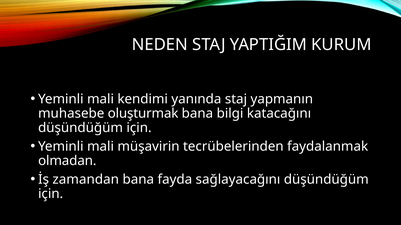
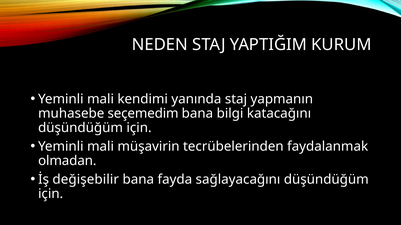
oluşturmak: oluşturmak -> seçemedim
zamandan: zamandan -> değişebilir
